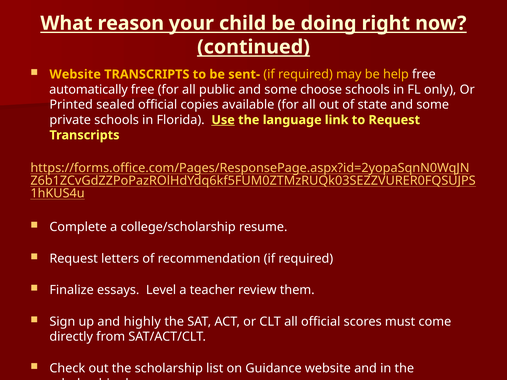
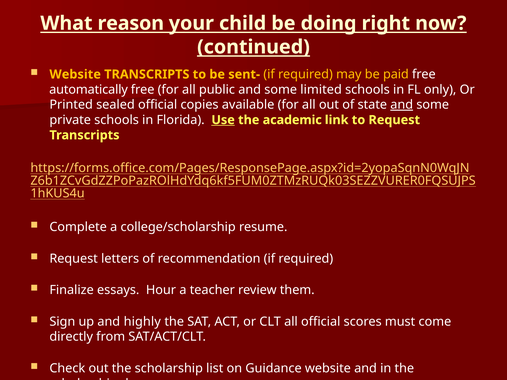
help: help -> paid
choose: choose -> limited
and at (402, 105) underline: none -> present
language: language -> academic
Level: Level -> Hour
